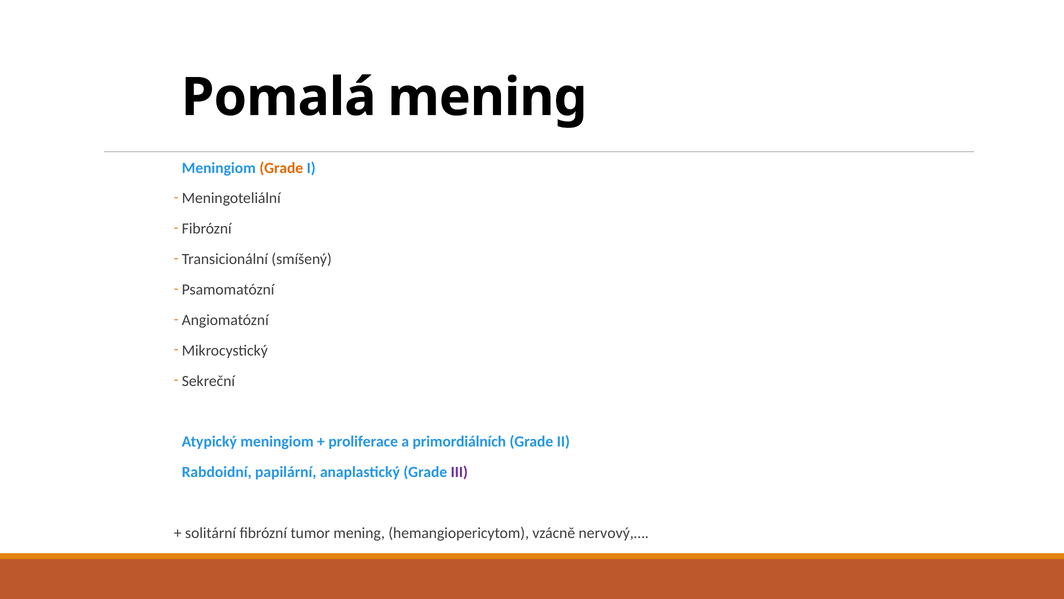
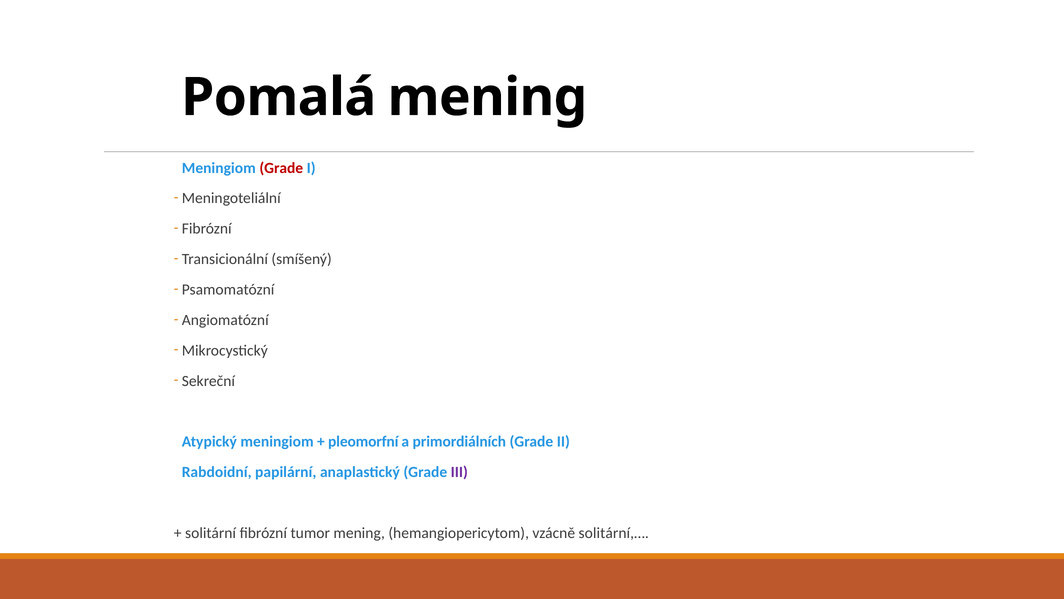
Grade at (281, 168) colour: orange -> red
proliferace: proliferace -> pleomorfní
nervový,…: nervový,… -> solitární,…
